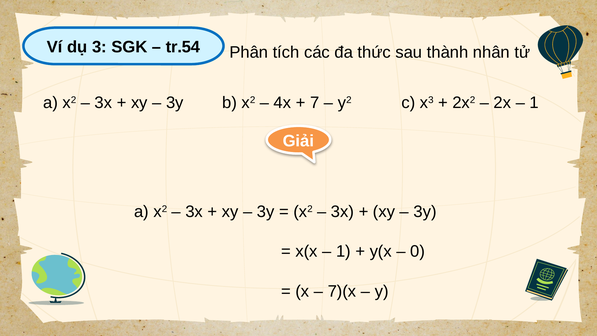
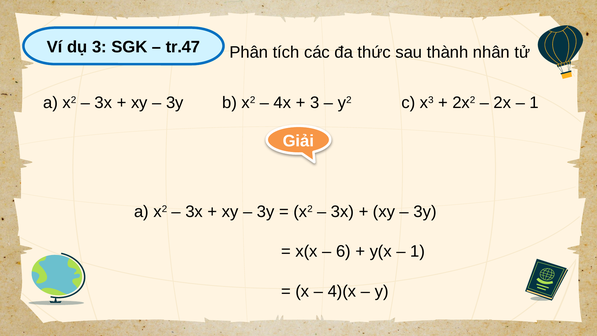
tr.54: tr.54 -> tr.47
7 at (315, 103): 7 -> 3
1 at (343, 251): 1 -> 6
0 at (418, 251): 0 -> 1
7)(x: 7)(x -> 4)(x
